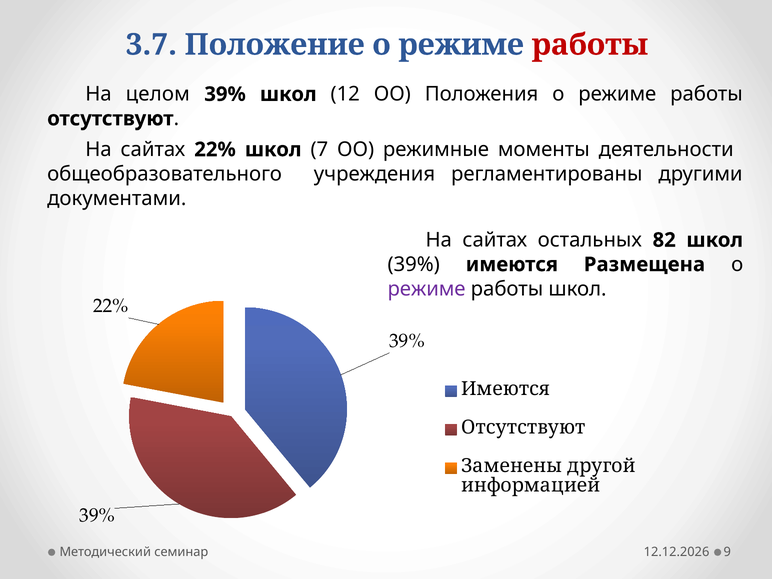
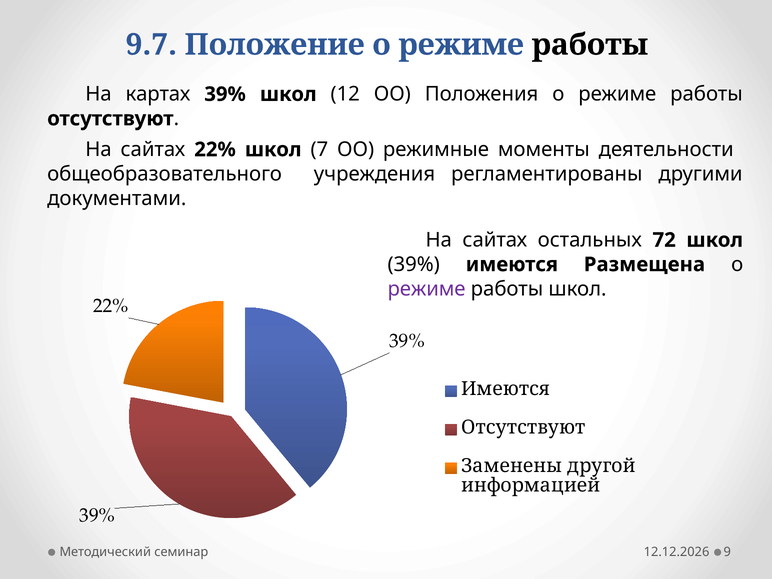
3.7: 3.7 -> 9.7
работы at (590, 45) colour: red -> black
целом: целом -> картах
82: 82 -> 72
